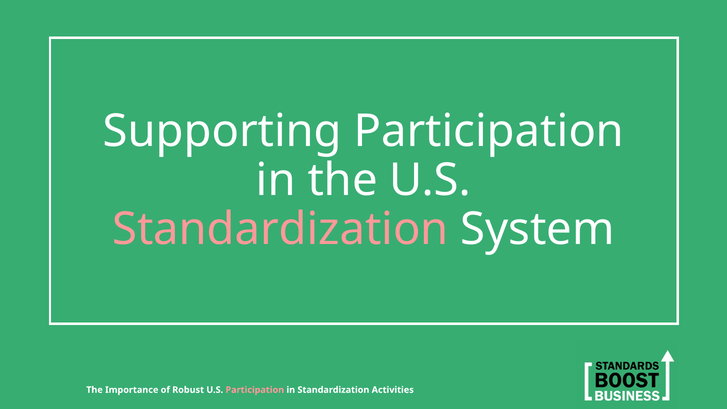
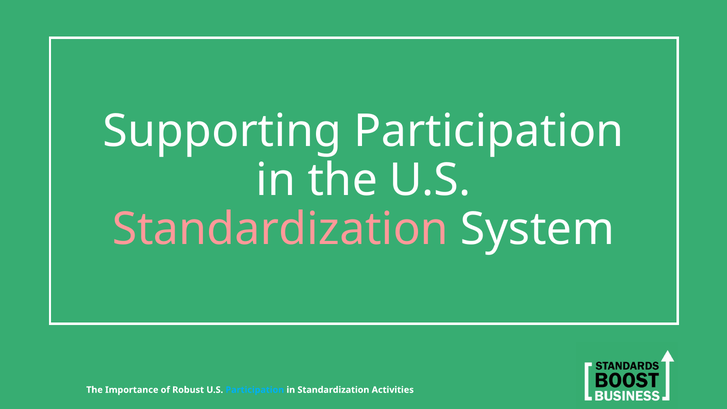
Participation at (255, 390) colour: pink -> light blue
